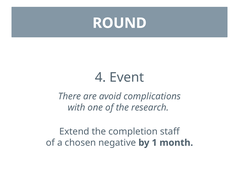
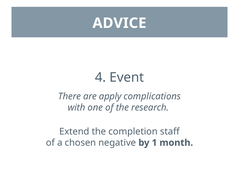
ROUND: ROUND -> ADVICE
avoid: avoid -> apply
